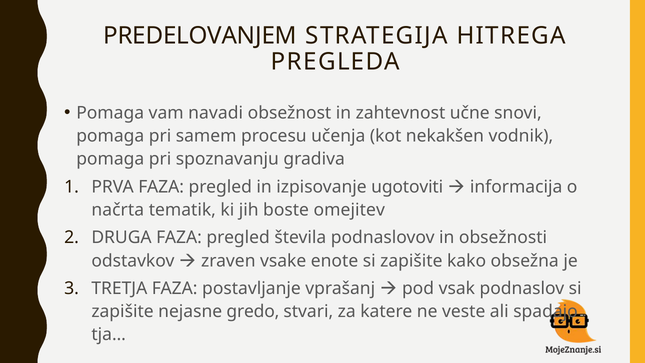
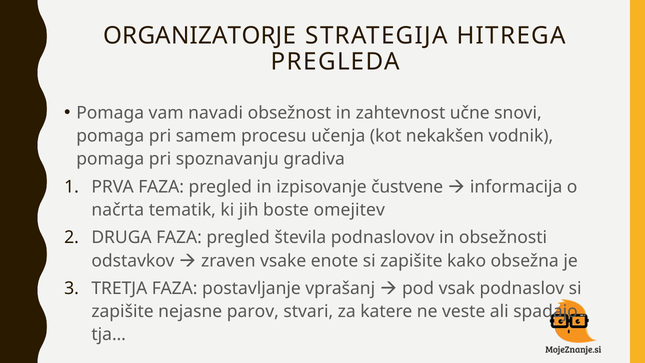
PREDELOVANJEM: PREDELOVANJEM -> ORGANIZATORJE
ugotoviti: ugotoviti -> čustvene
gredo: gredo -> parov
